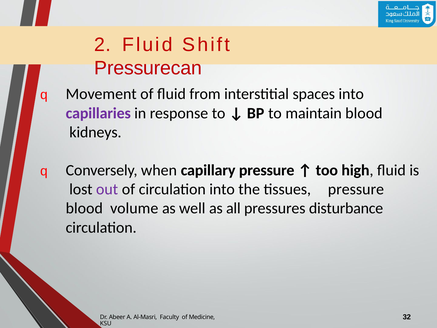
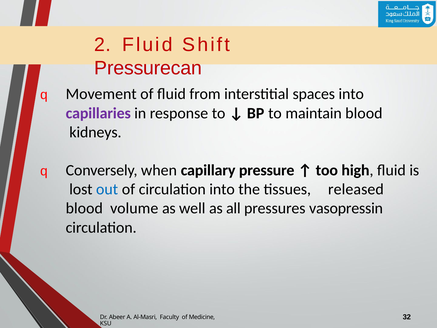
out colour: purple -> blue
tissues pressure: pressure -> released
disturbance: disturbance -> vasopressin
